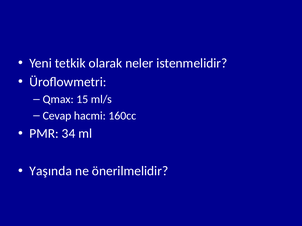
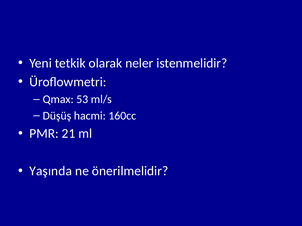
15: 15 -> 53
Cevap: Cevap -> Düşüş
34: 34 -> 21
